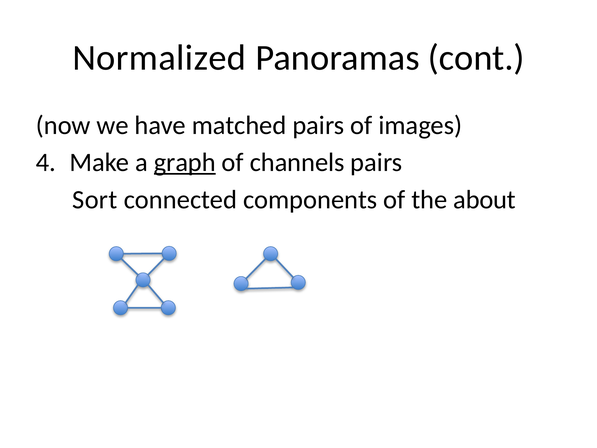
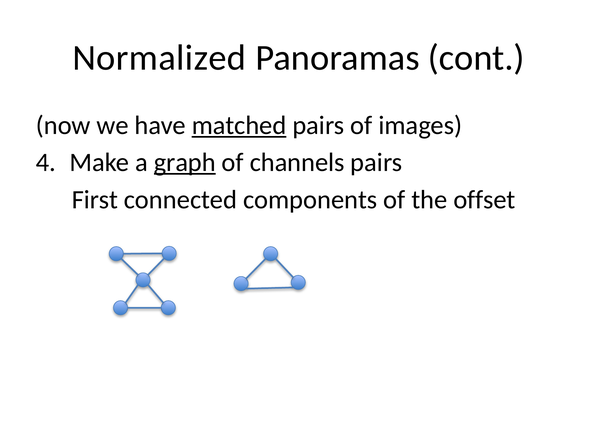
matched underline: none -> present
Sort: Sort -> First
about: about -> offset
